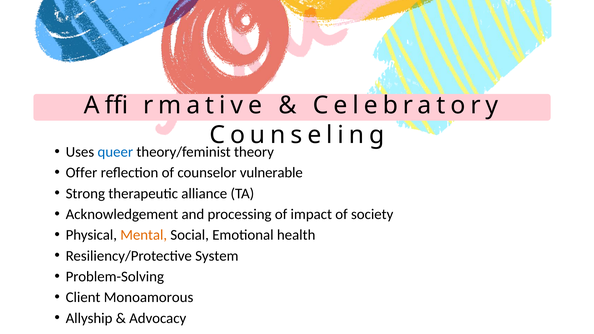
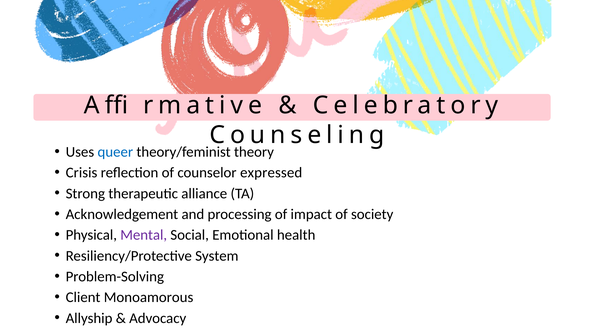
Offer: Offer -> Crisis
vulnerable: vulnerable -> expressed
Mental colour: orange -> purple
